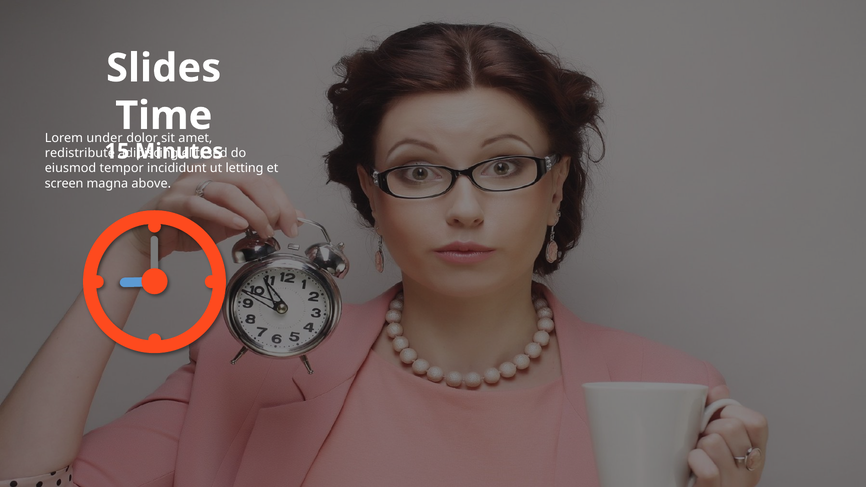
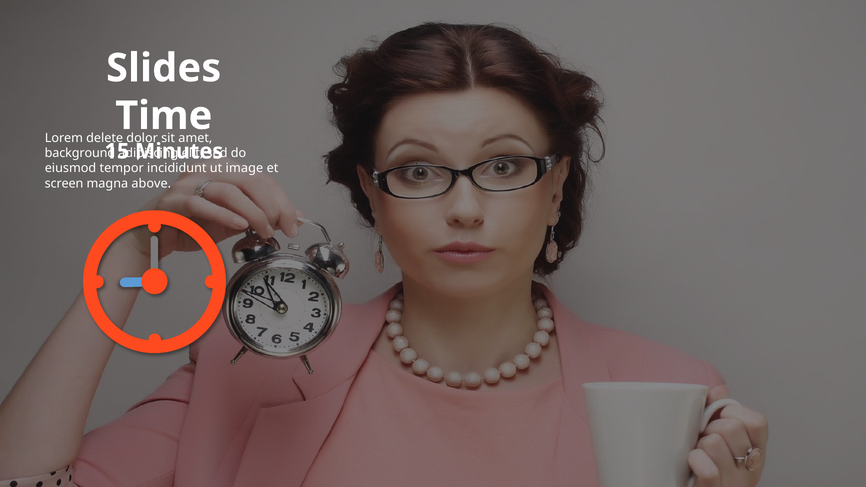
under: under -> delete
redistribute: redistribute -> background
letting: letting -> image
